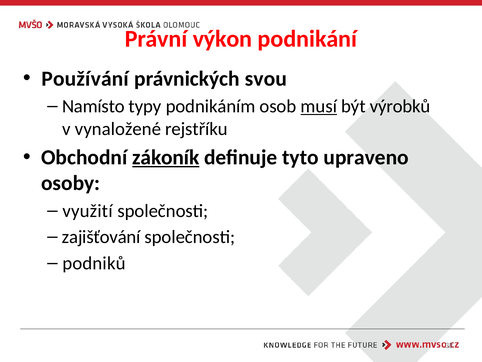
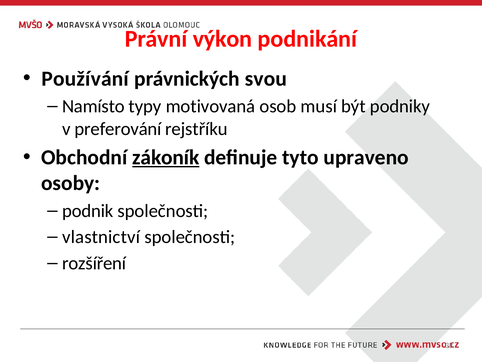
podnikáním: podnikáním -> motivovaná
musí underline: present -> none
výrobků: výrobků -> podniky
vynaložené: vynaložené -> preferování
využití: využití -> podnik
zajišťování: zajišťování -> vlastnictví
podniků: podniků -> rozšíření
